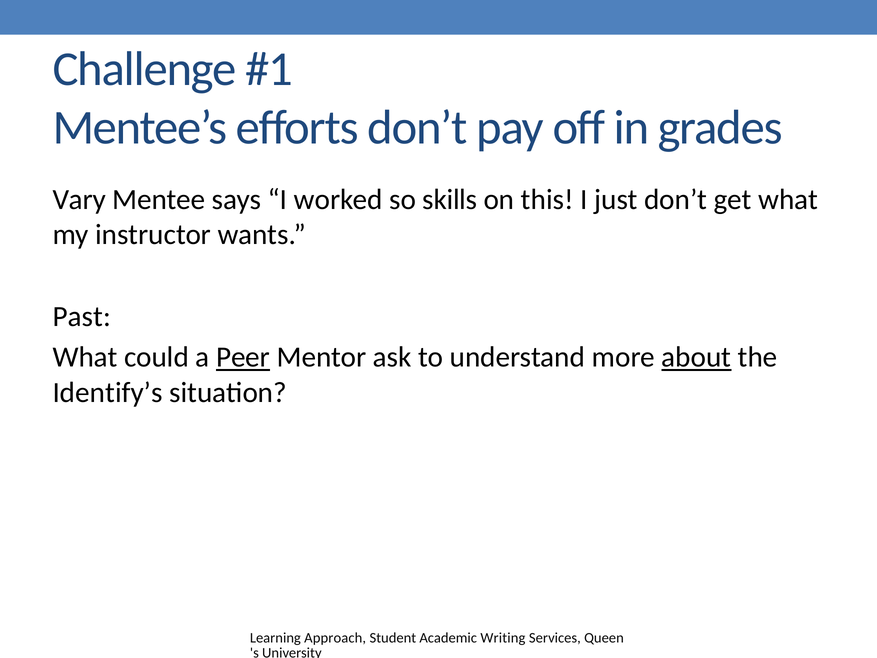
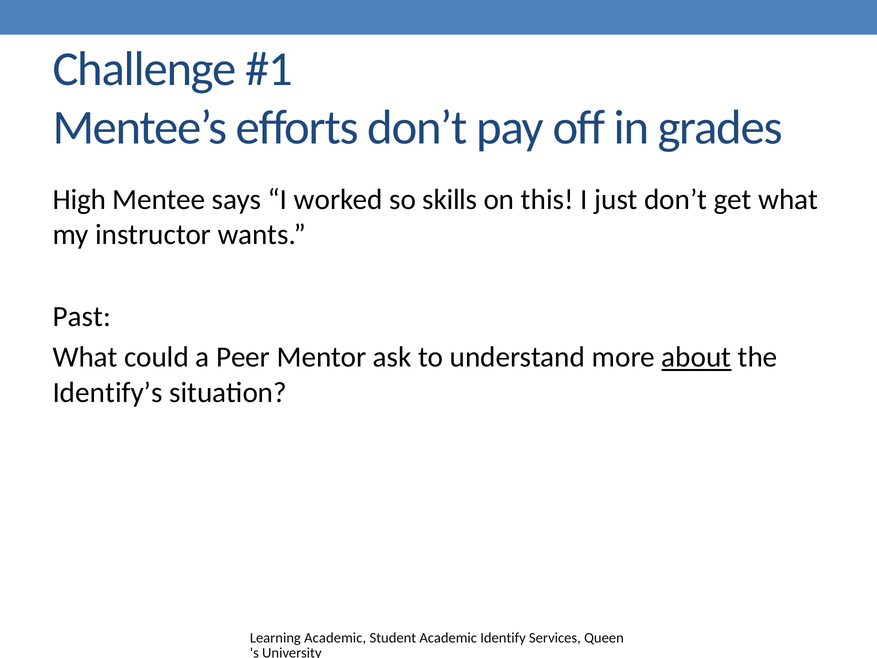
Vary: Vary -> High
Peer underline: present -> none
Learning Approach: Approach -> Academic
Writing: Writing -> Identify
